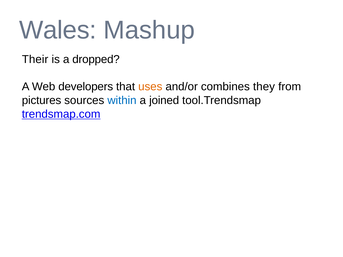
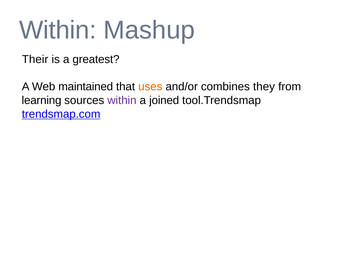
Wales at (58, 30): Wales -> Within
dropped: dropped -> greatest
developers: developers -> maintained
pictures: pictures -> learning
within at (122, 100) colour: blue -> purple
